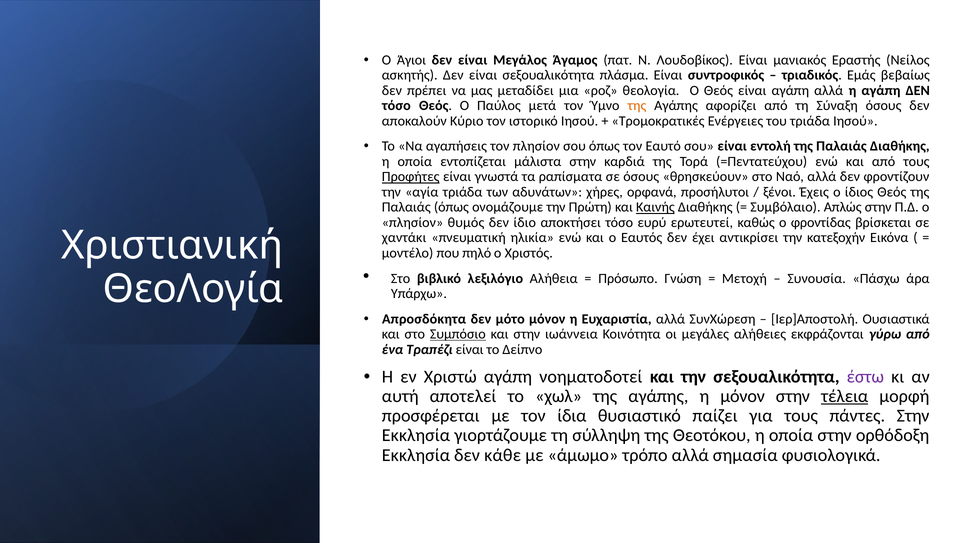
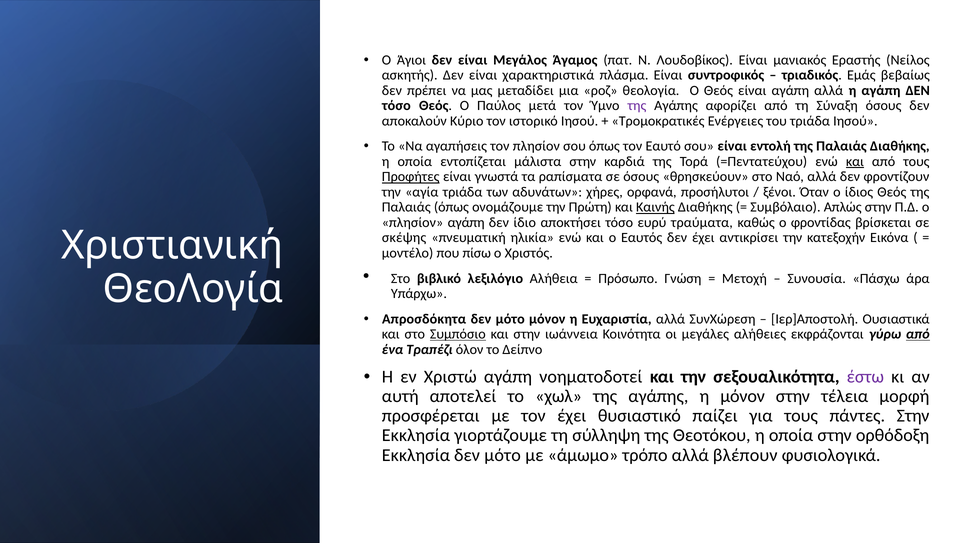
είναι σεξουαλικότητα: σεξουαλικότητα -> χαρακτηριστικά
της at (637, 106) colour: orange -> purple
και at (855, 162) underline: none -> present
Έχεις: Έχεις -> Όταν
πλησίον θυμός: θυμός -> αγάπη
ερωτευτεί: ερωτευτεί -> τραύματα
χαντάκι: χαντάκι -> σκέψης
πηλό: πηλό -> πίσω
από at (918, 334) underline: none -> present
Τραπέζι είναι: είναι -> όλον
τέλεια underline: present -> none
τον ίδια: ίδια -> έχει
Εκκλησία δεν κάθε: κάθε -> μότο
σημασία: σημασία -> βλέπουν
